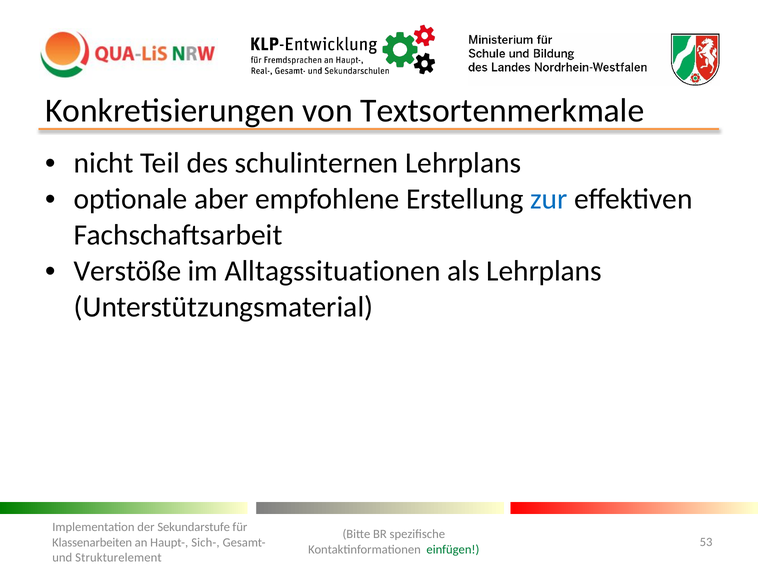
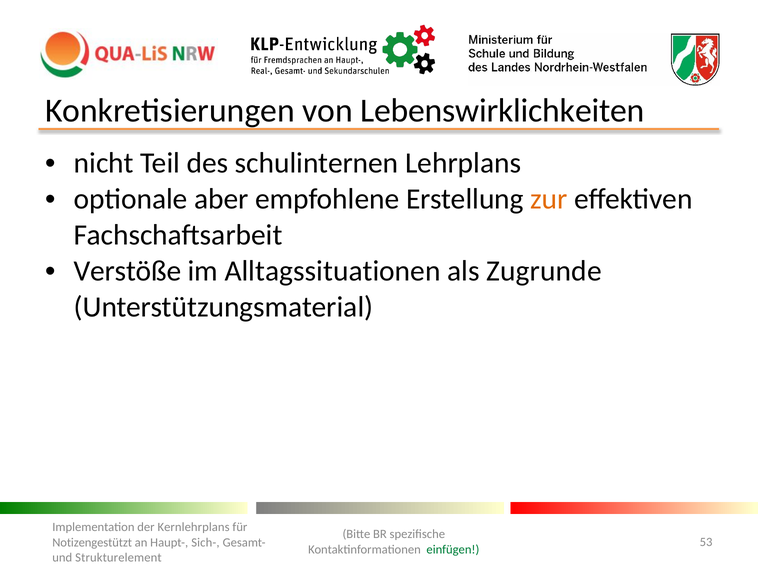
Textsortenmerkmale: Textsortenmerkmale -> Lebenswirklichkeiten
zur colour: blue -> orange
als Lehrplans: Lehrplans -> Zugrunde
Sekundarstufe: Sekundarstufe -> Kernlehrplans
Klassenarbeiten: Klassenarbeiten -> Notizengestützt
